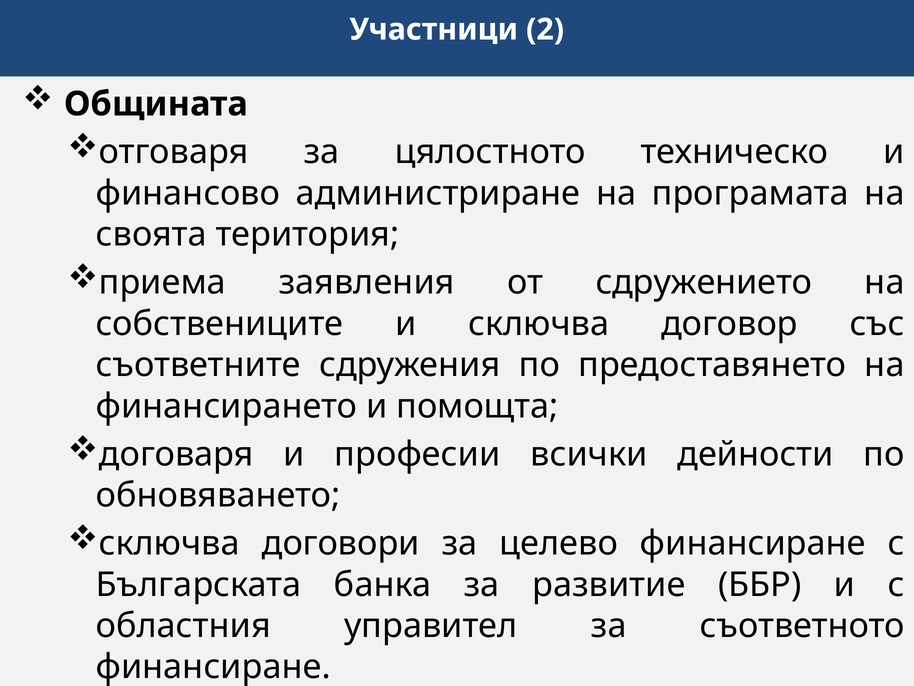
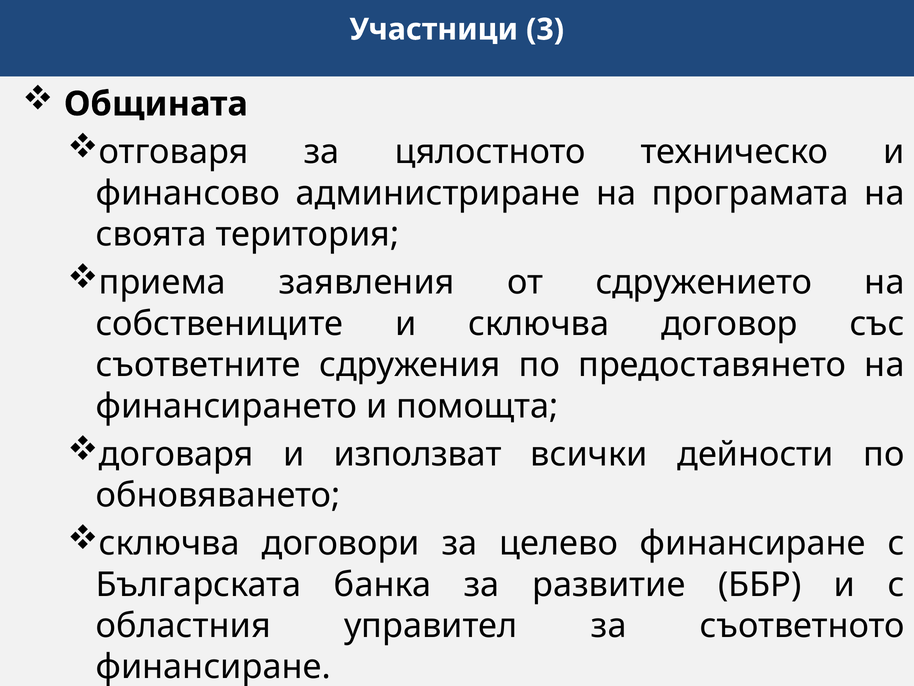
2: 2 -> 3
професии: професии -> използват
